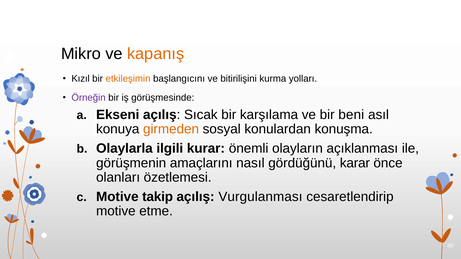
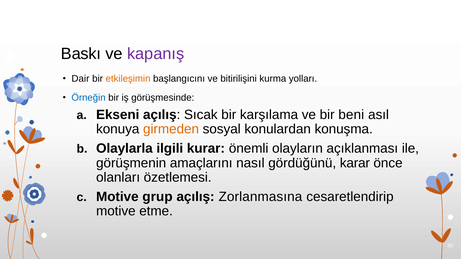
Mikro: Mikro -> Baskı
kapanış colour: orange -> purple
Kızıl: Kızıl -> Dair
Örneğin colour: purple -> blue
takip: takip -> grup
Vurgulanması: Vurgulanması -> Zorlanmasına
